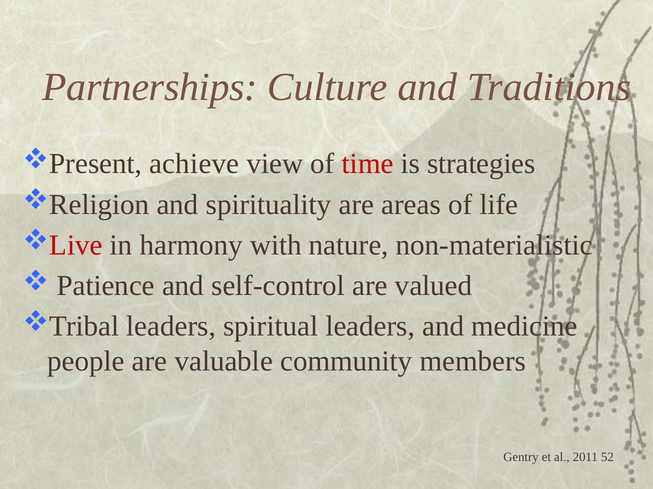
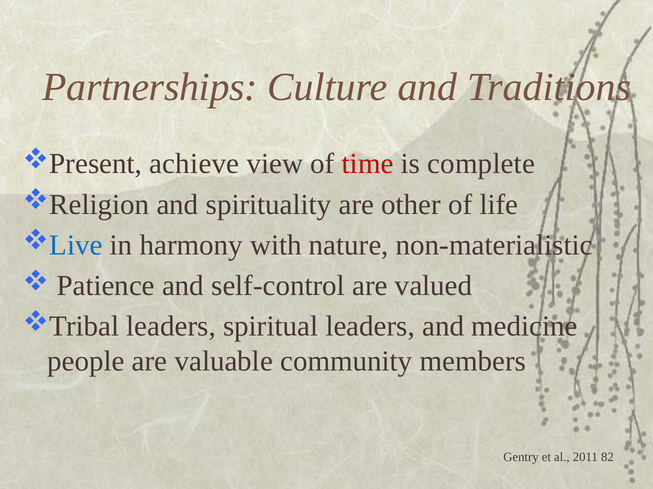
strategies: strategies -> complete
areas: areas -> other
Live colour: red -> blue
52: 52 -> 82
